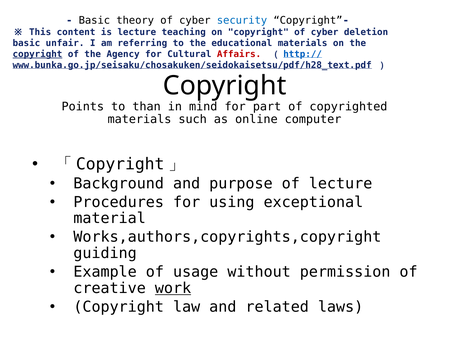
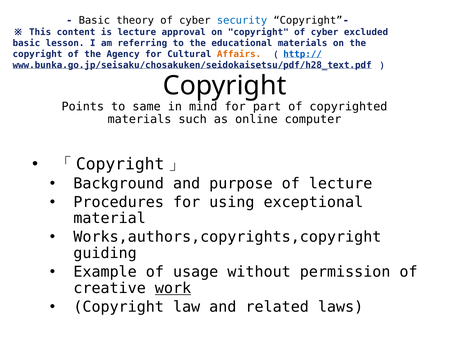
teaching: teaching -> approval
deletion: deletion -> excluded
unfair: unfair -> lesson
copyright at (37, 54) underline: present -> none
Affairs colour: red -> orange
than: than -> same
